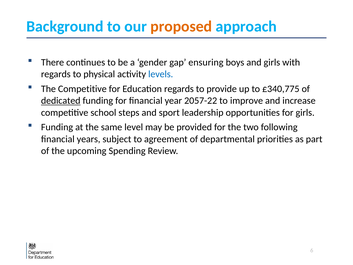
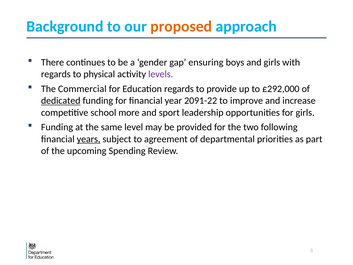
levels colour: blue -> purple
The Competitive: Competitive -> Commercial
£340,775: £340,775 -> £292,000
2057-22: 2057-22 -> 2091-22
steps: steps -> more
years underline: none -> present
